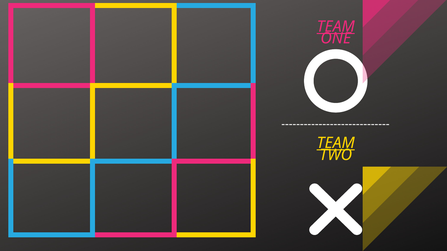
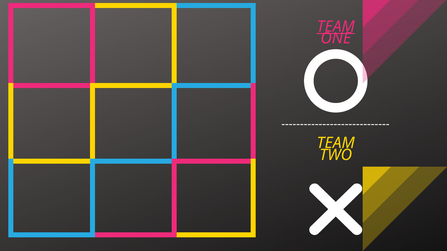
TEAM at (336, 143) underline: present -> none
